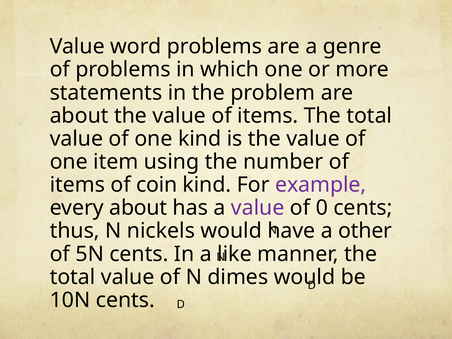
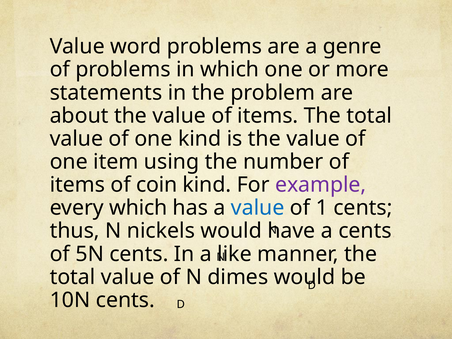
every about: about -> which
value at (258, 208) colour: purple -> blue
0: 0 -> 1
a other: other -> cents
